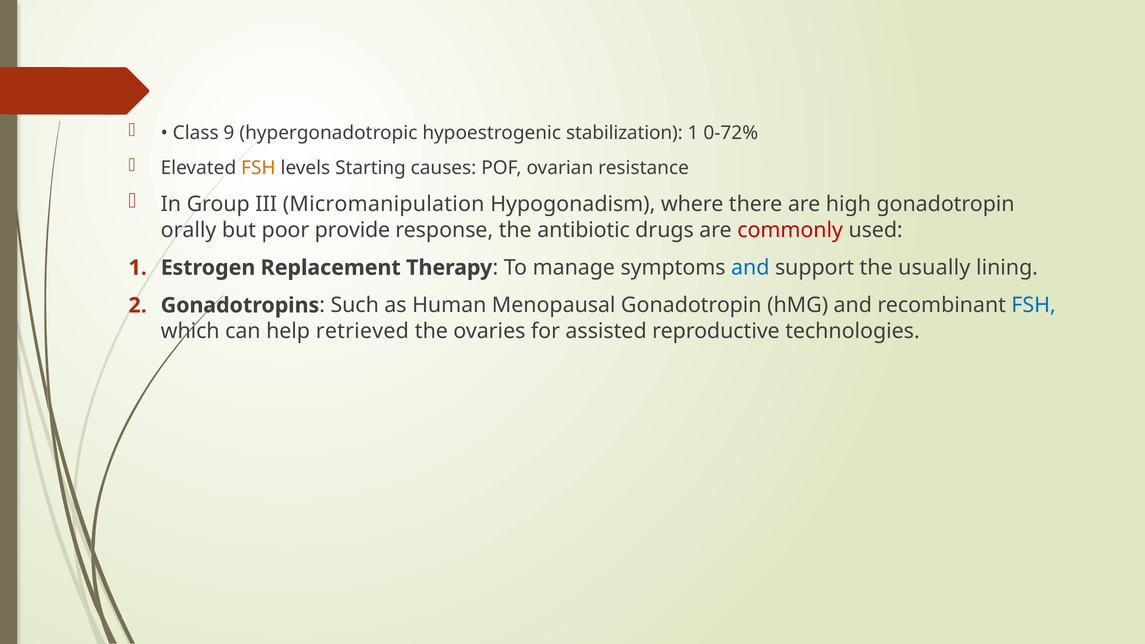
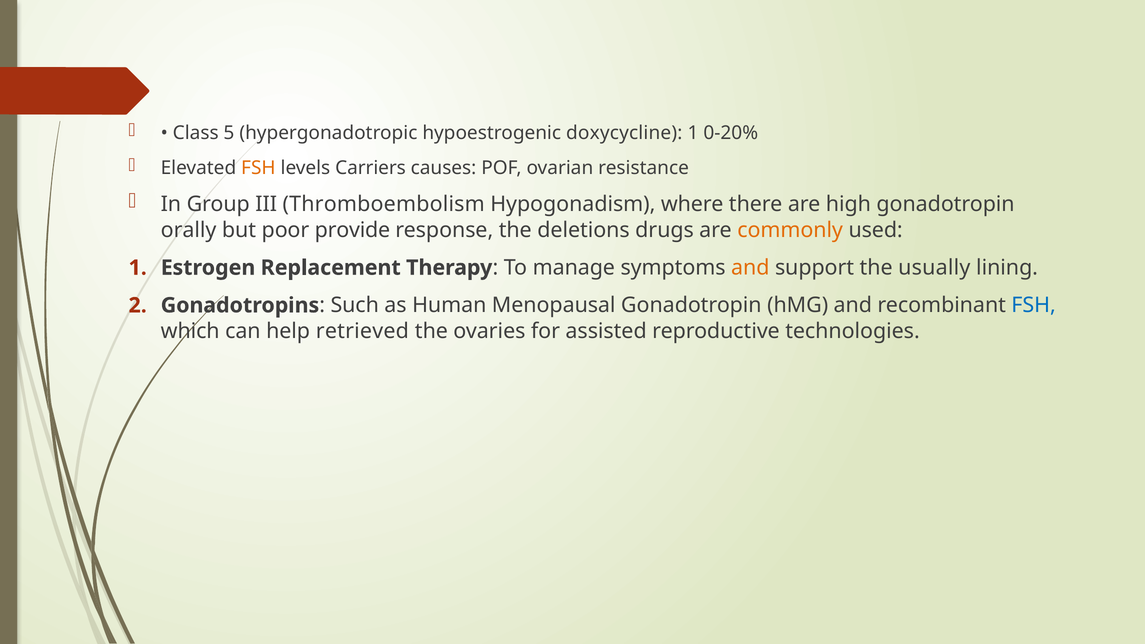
9: 9 -> 5
stabilization: stabilization -> doxycycline
0-72%: 0-72% -> 0-20%
Starting: Starting -> Carriers
Micromanipulation: Micromanipulation -> Thromboembolism
antibiotic: antibiotic -> deletions
commonly colour: red -> orange
and at (750, 268) colour: blue -> orange
